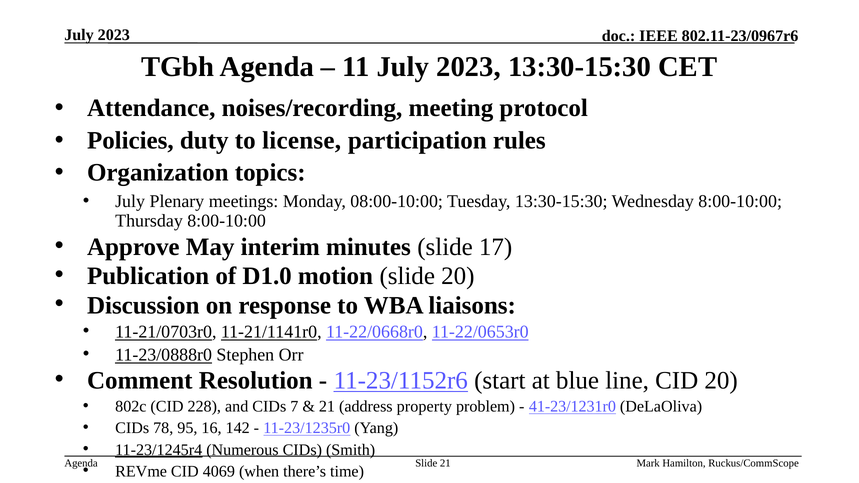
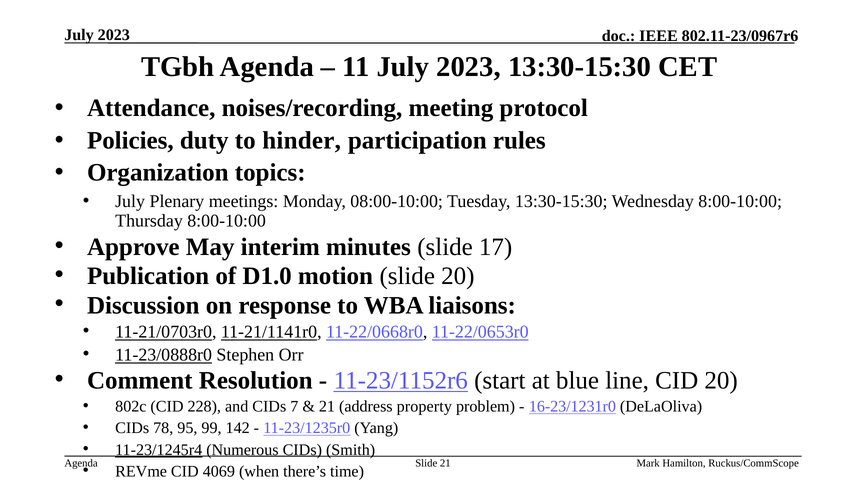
license: license -> hinder
41-23/1231r0: 41-23/1231r0 -> 16-23/1231r0
16: 16 -> 99
